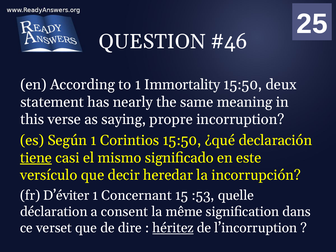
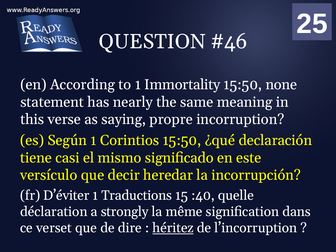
deux: deux -> none
tiene underline: present -> none
Concernant: Concernant -> Traductions
:53: :53 -> :40
consent: consent -> strongly
